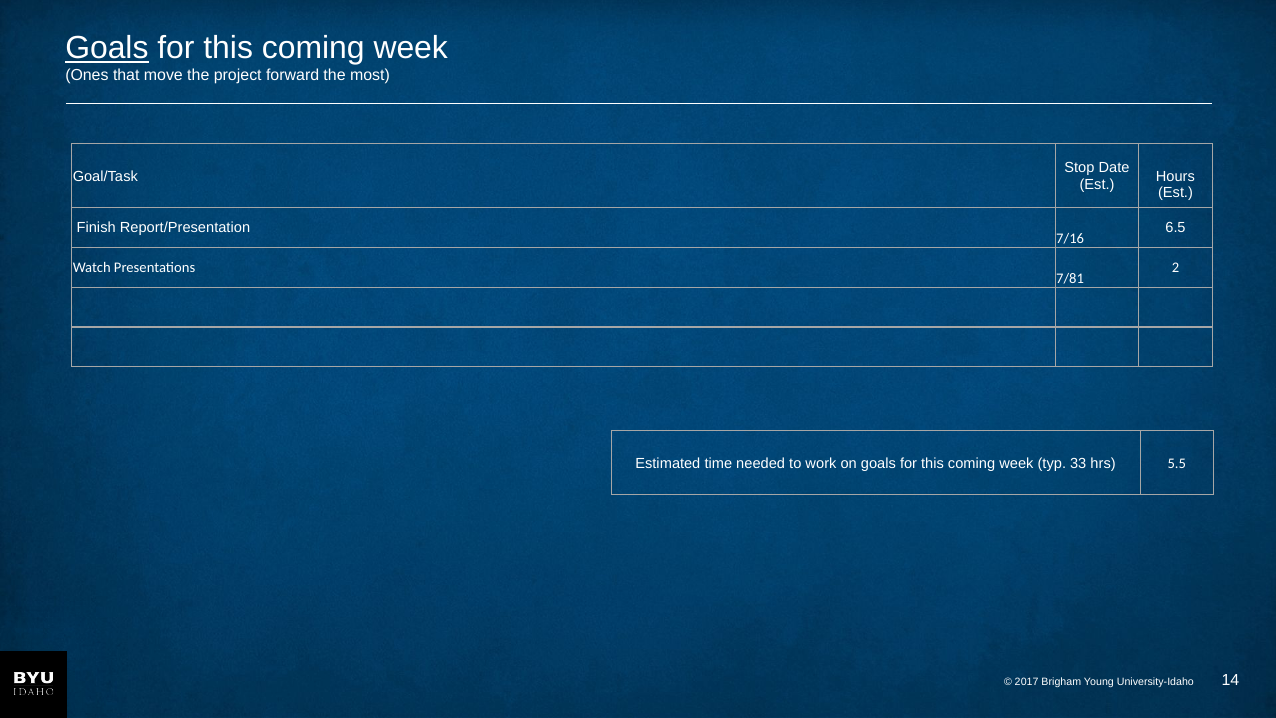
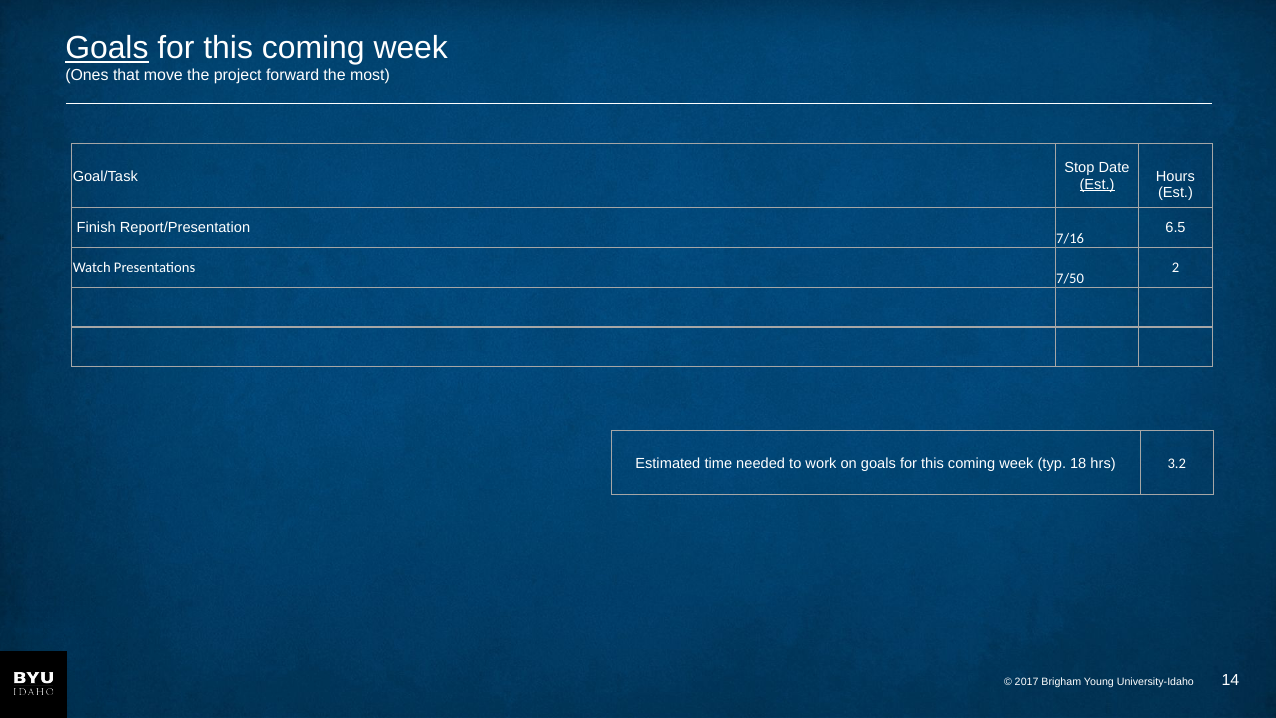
Est at (1097, 184) underline: none -> present
7/81: 7/81 -> 7/50
33: 33 -> 18
5.5: 5.5 -> 3.2
